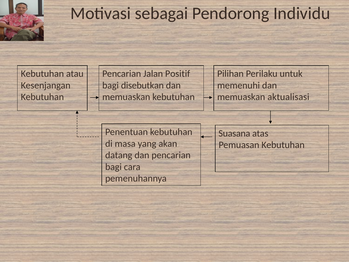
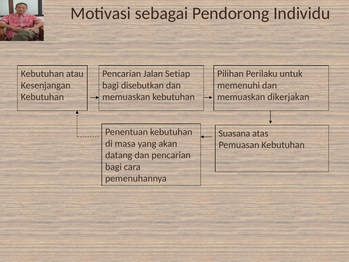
Positif: Positif -> Setiap
aktualisasi: aktualisasi -> dikerjakan
